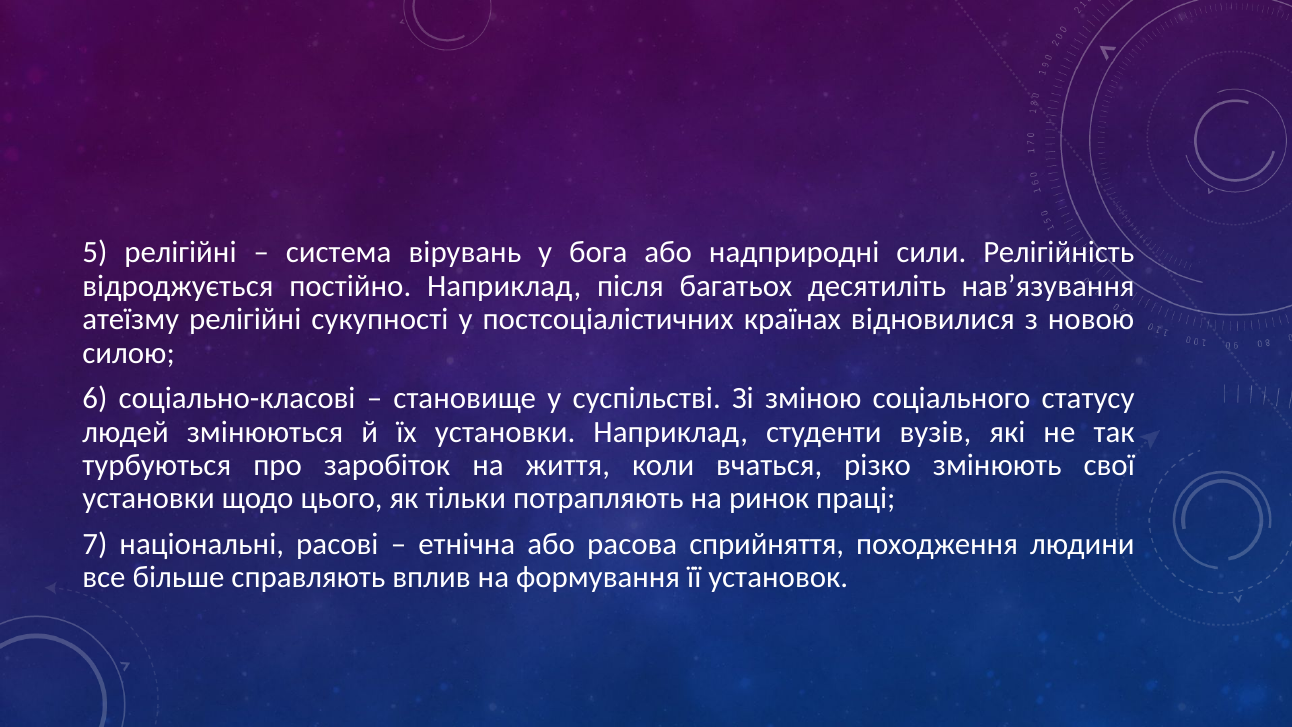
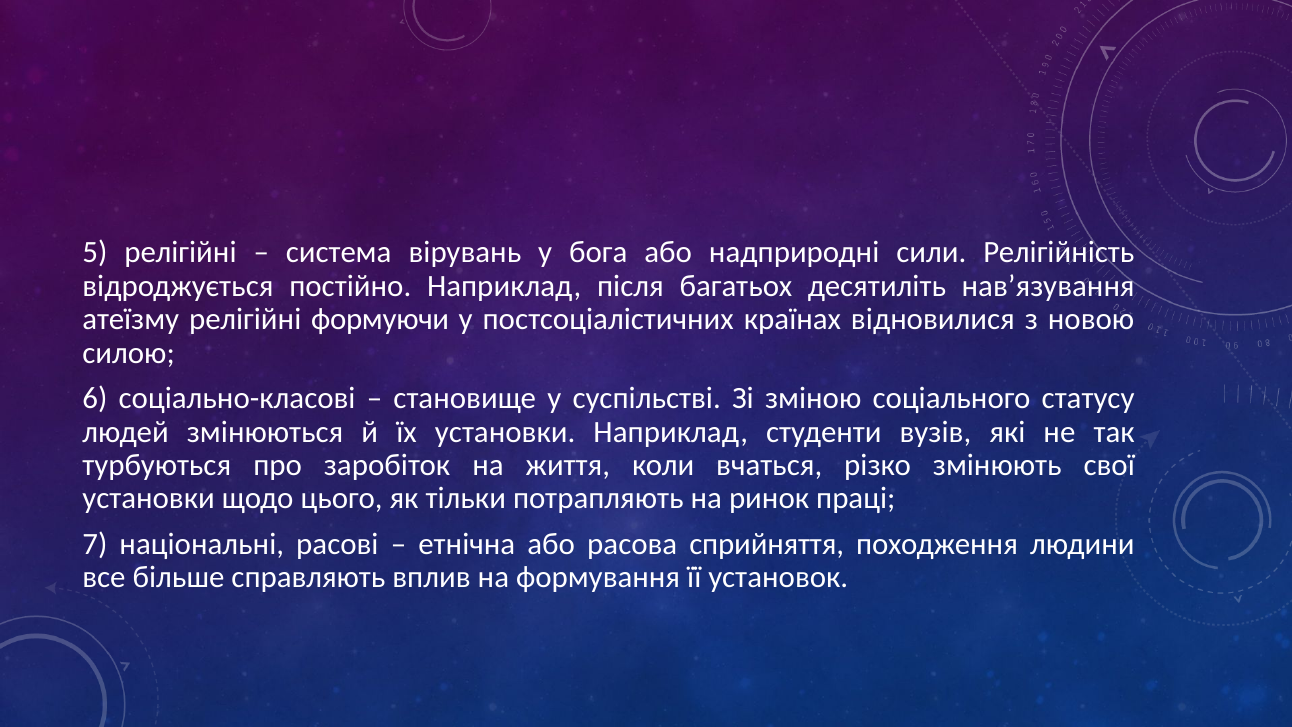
сукупності: сукупності -> формуючи
